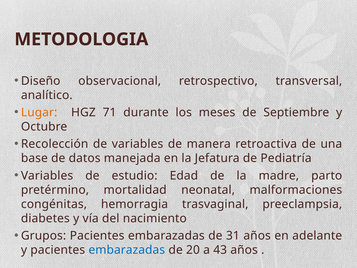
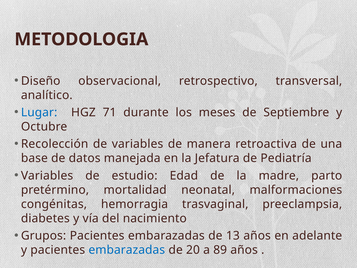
Lugar colour: orange -> blue
31: 31 -> 13
43: 43 -> 89
